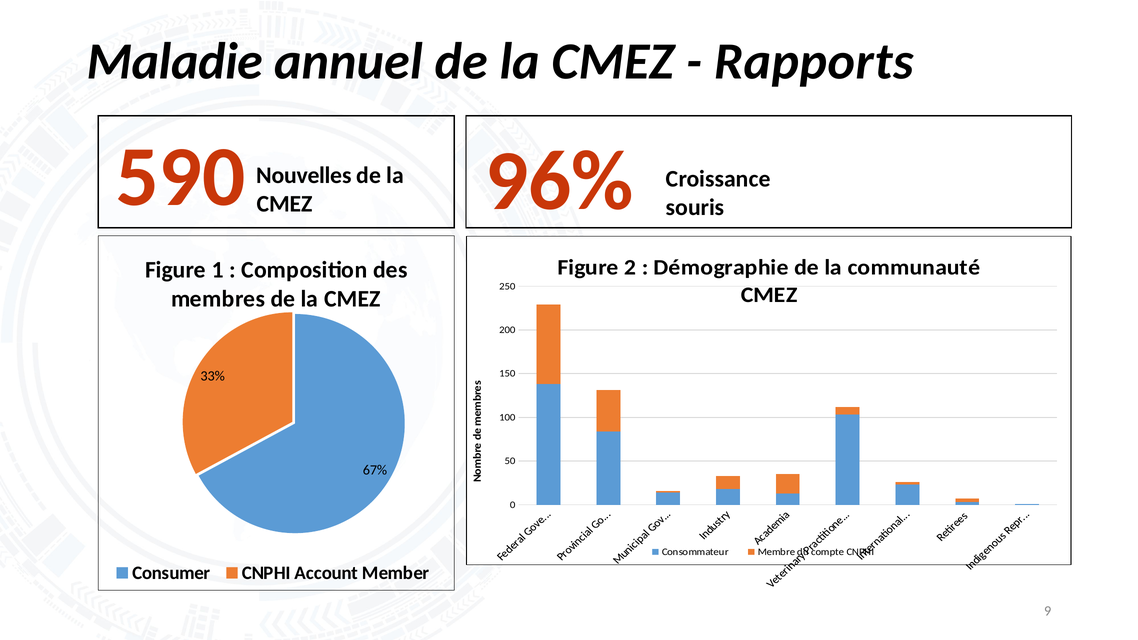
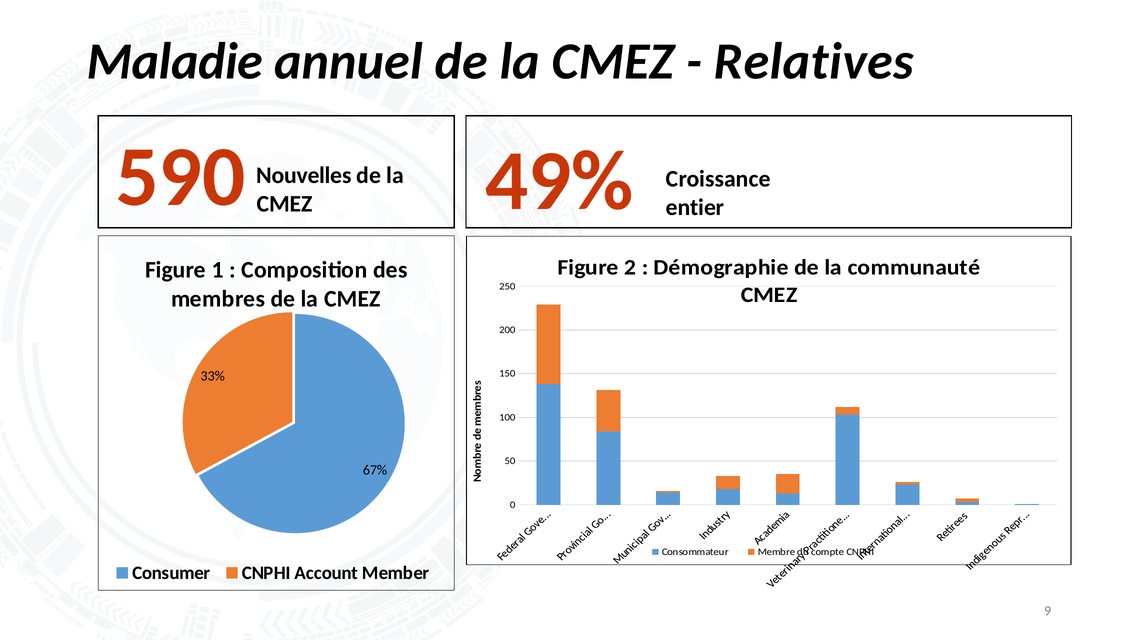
Rapports: Rapports -> Relatives
96%: 96% -> 49%
souris: souris -> entier
